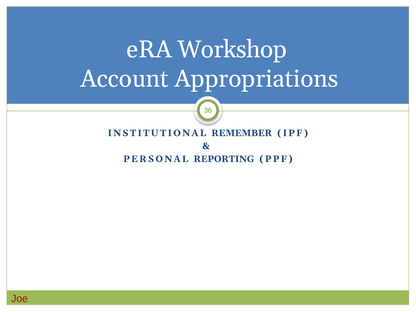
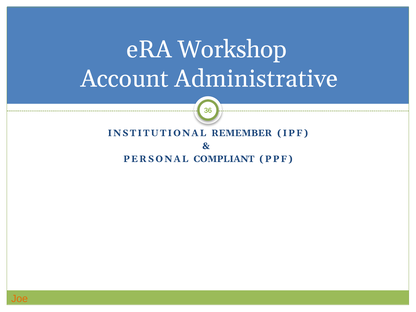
Appropriations: Appropriations -> Administrative
REPORTING: REPORTING -> COMPLIANT
Joe colour: red -> orange
